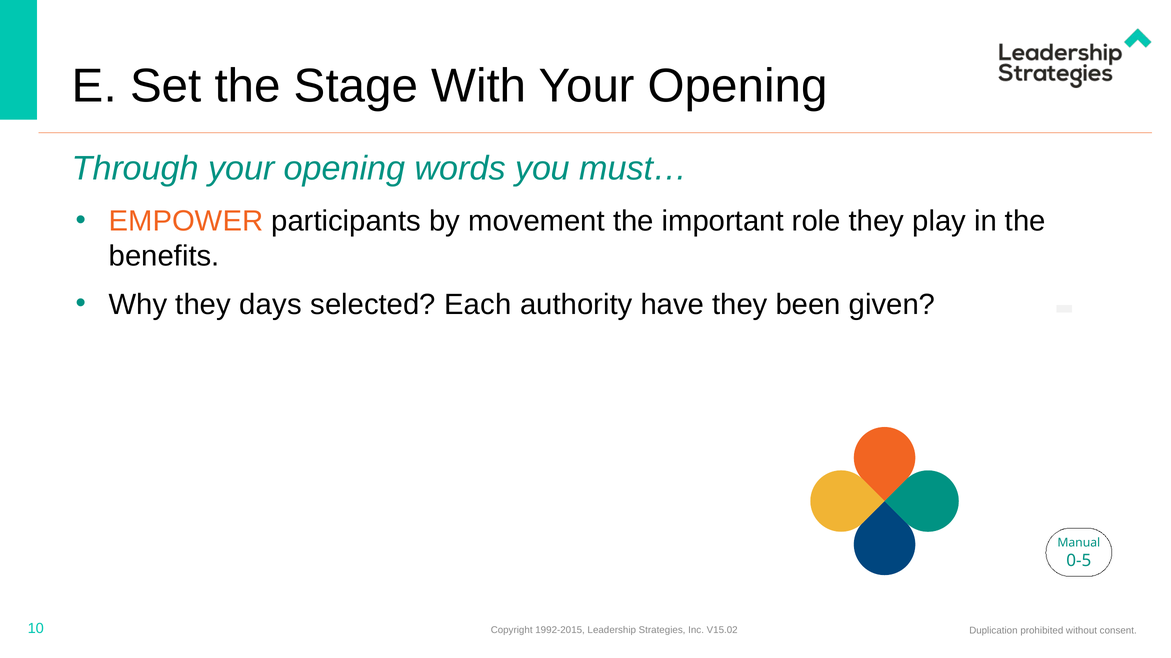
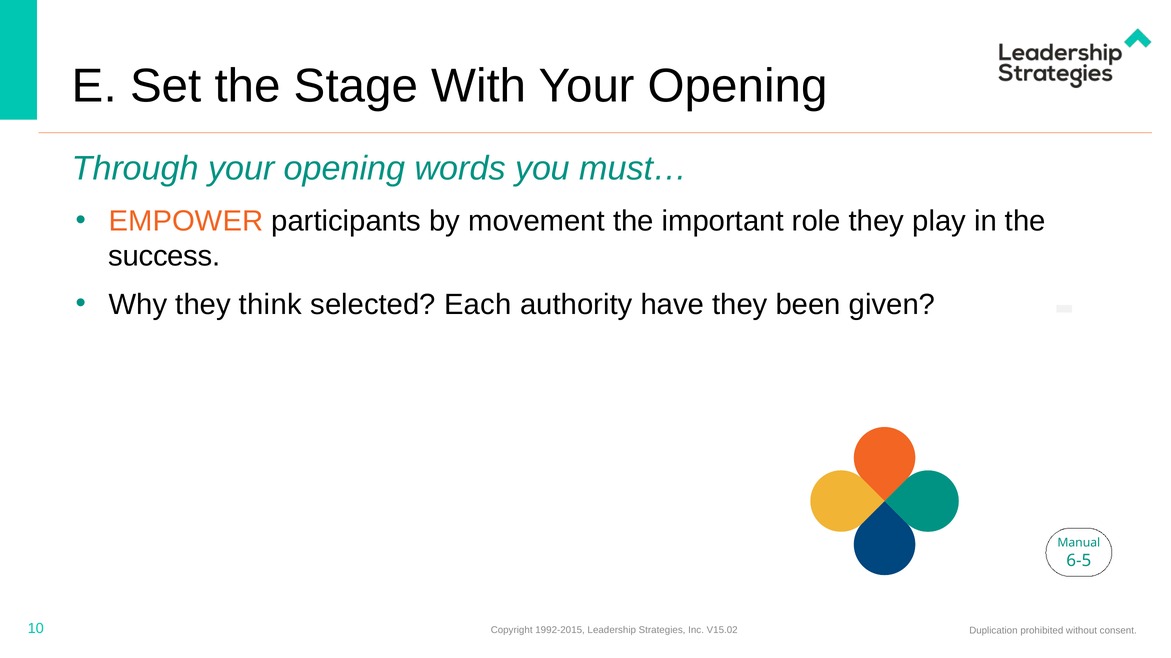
benefits: benefits -> success
days: days -> think
0-5: 0-5 -> 6-5
